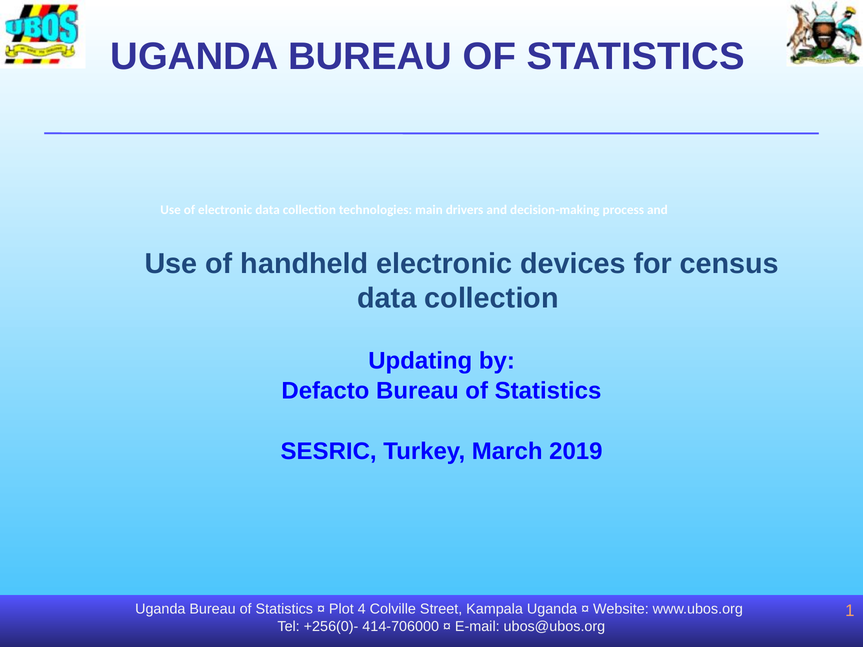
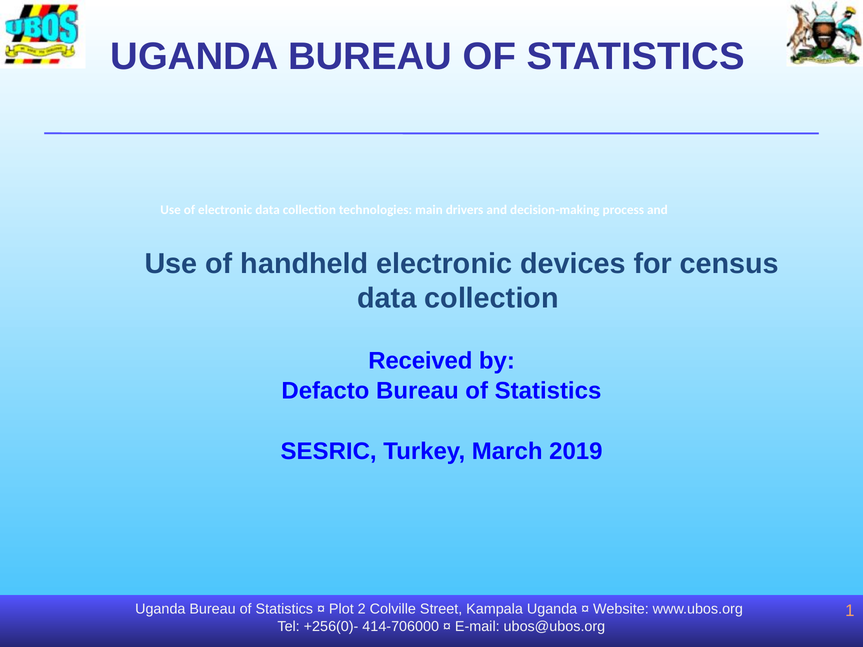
Updating: Updating -> Received
4: 4 -> 2
